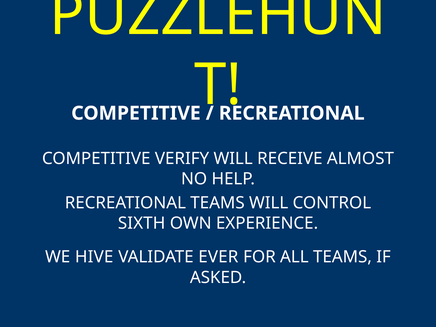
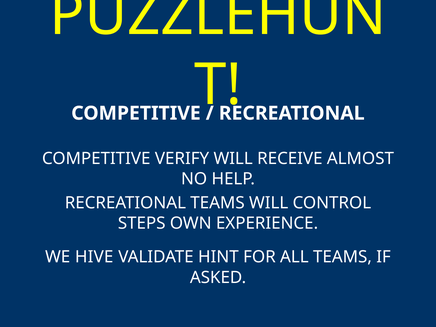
SIXTH: SIXTH -> STEPS
EVER: EVER -> HINT
